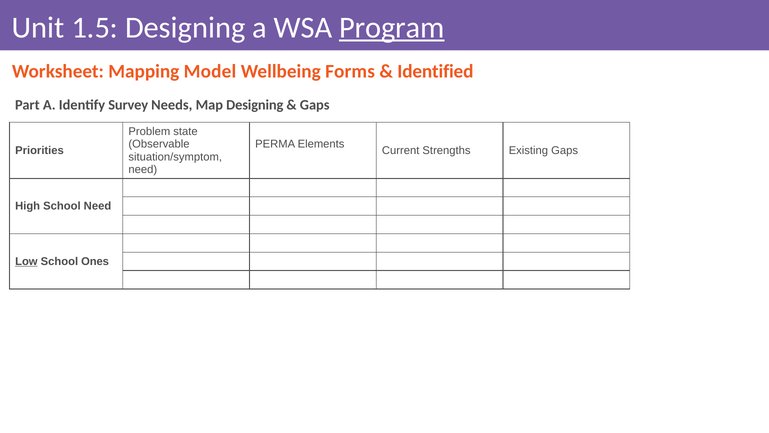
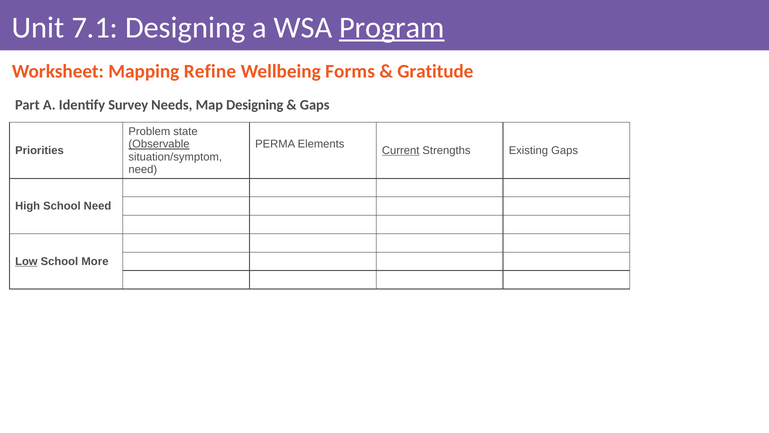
1.5: 1.5 -> 7.1
Model: Model -> Refine
Identified: Identified -> Gratitude
Observable underline: none -> present
Current underline: none -> present
Ones: Ones -> More
